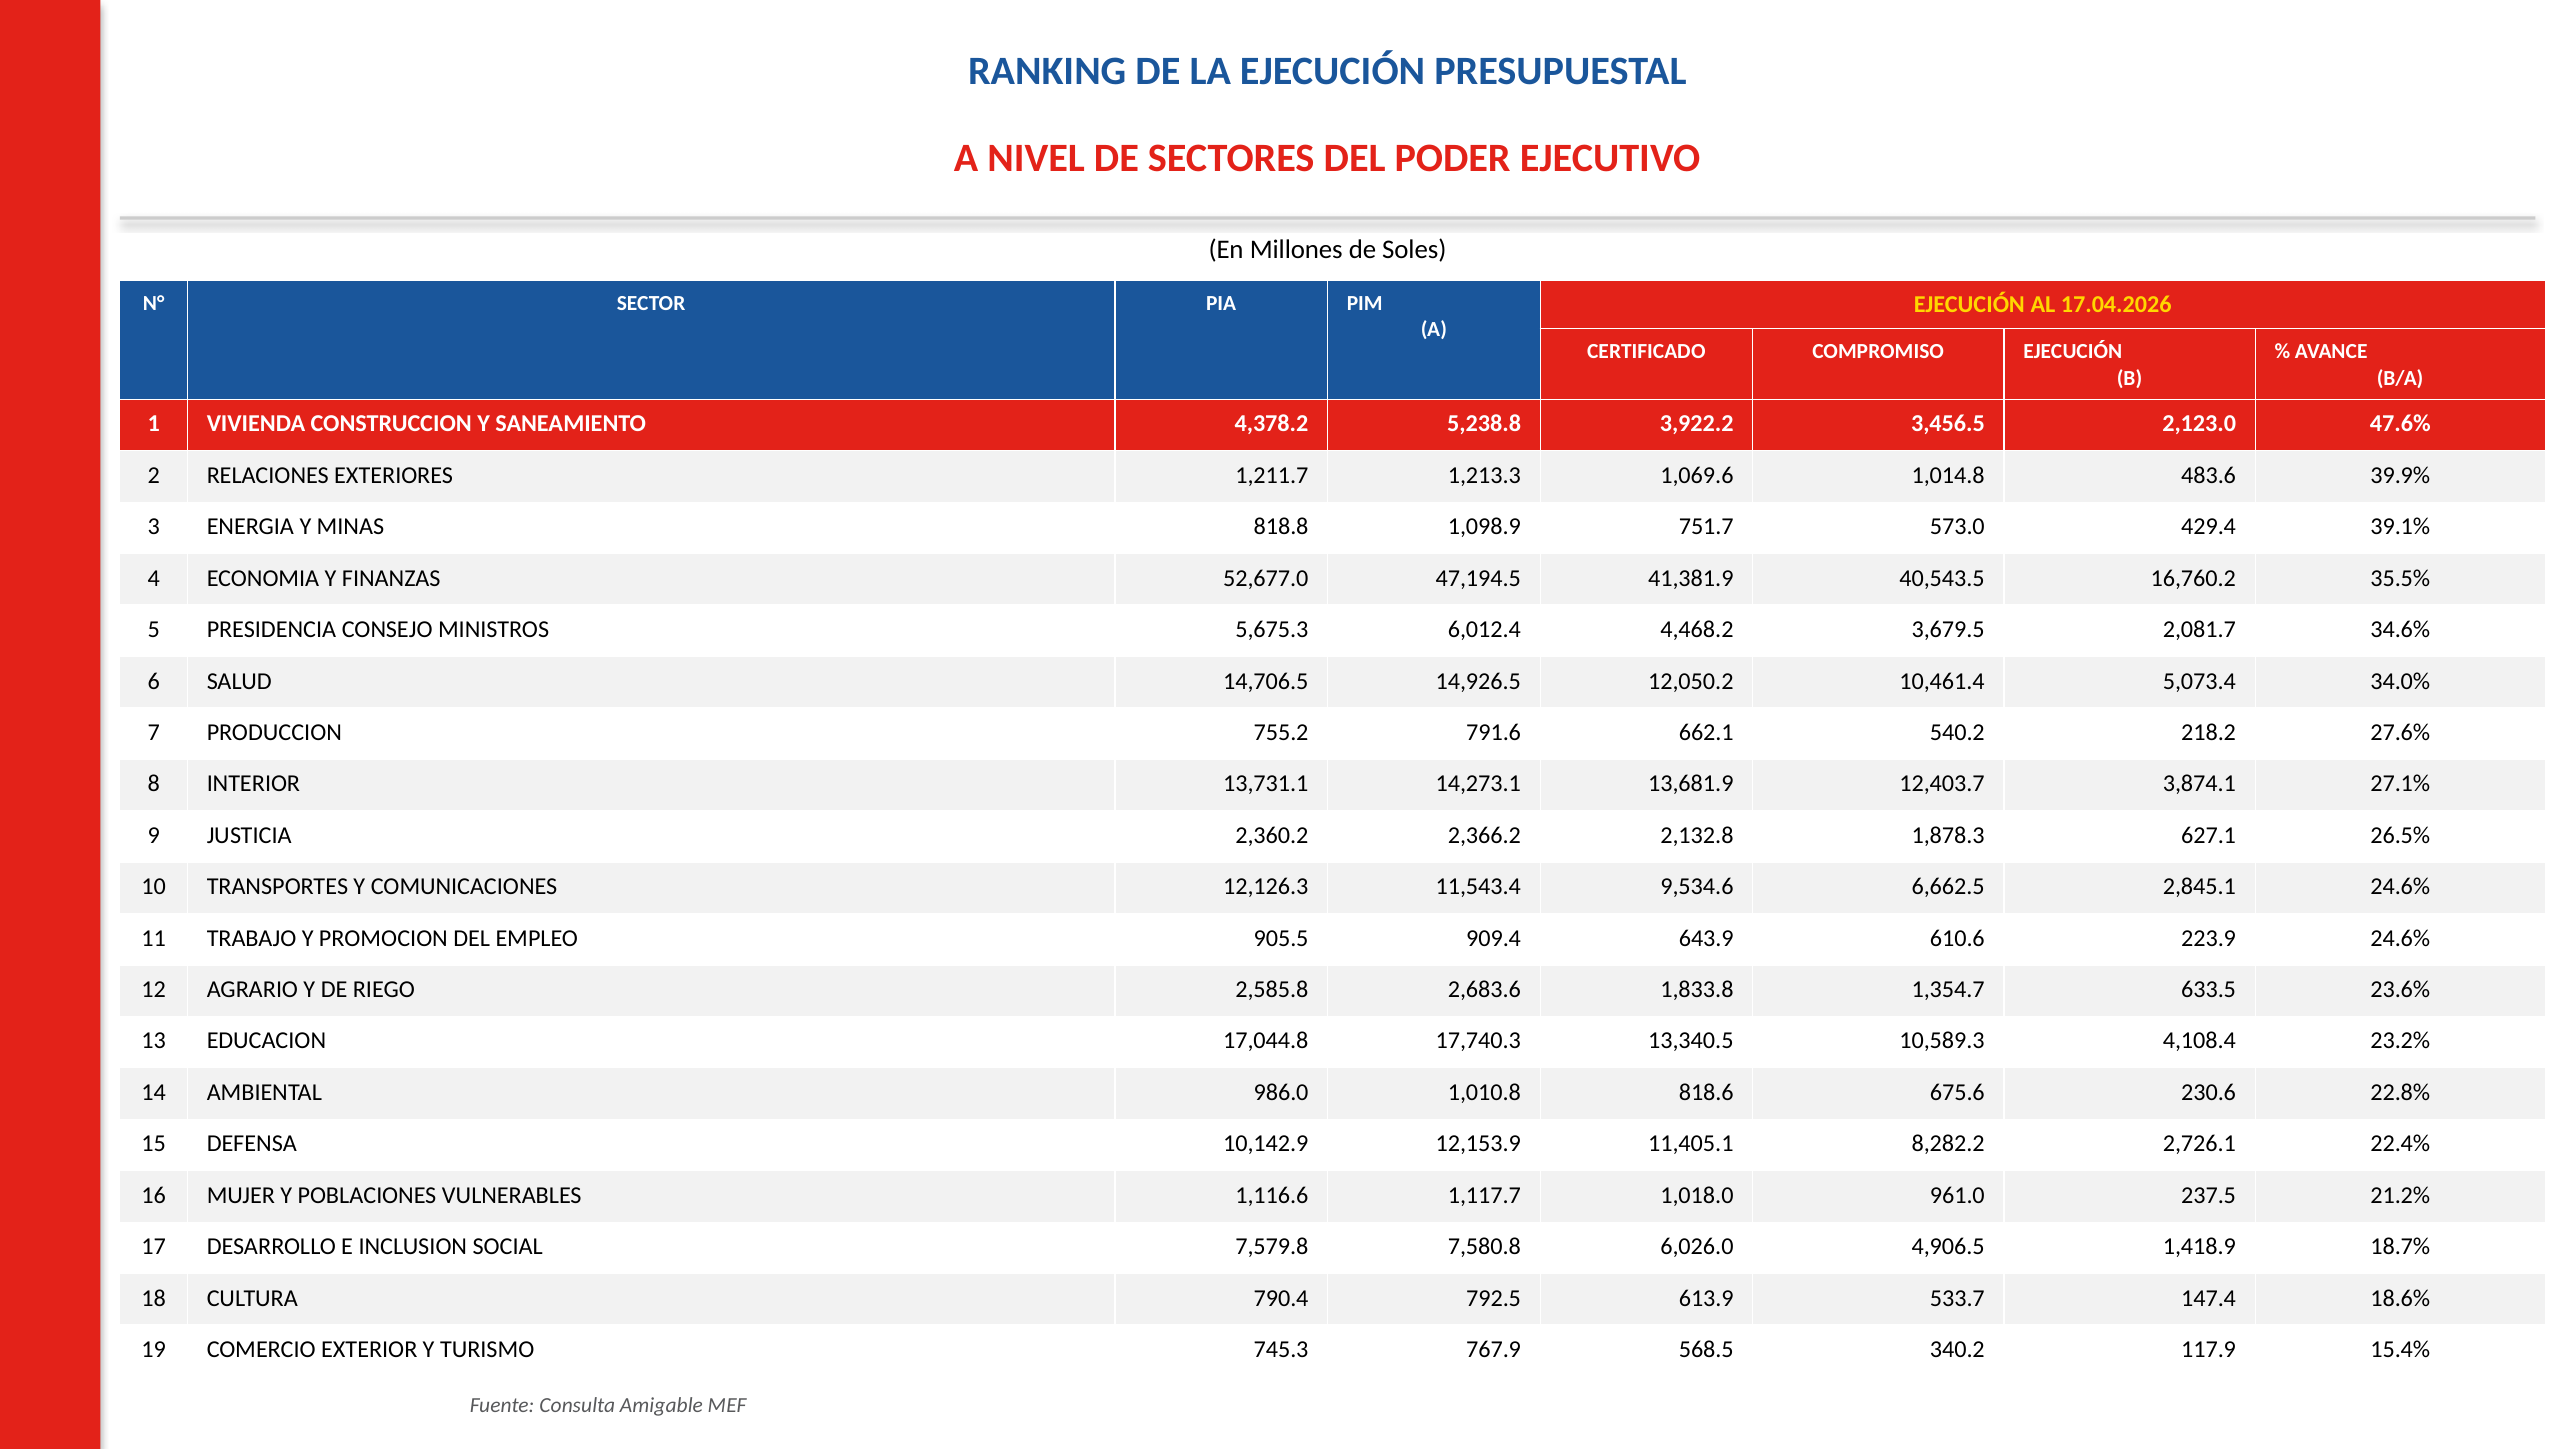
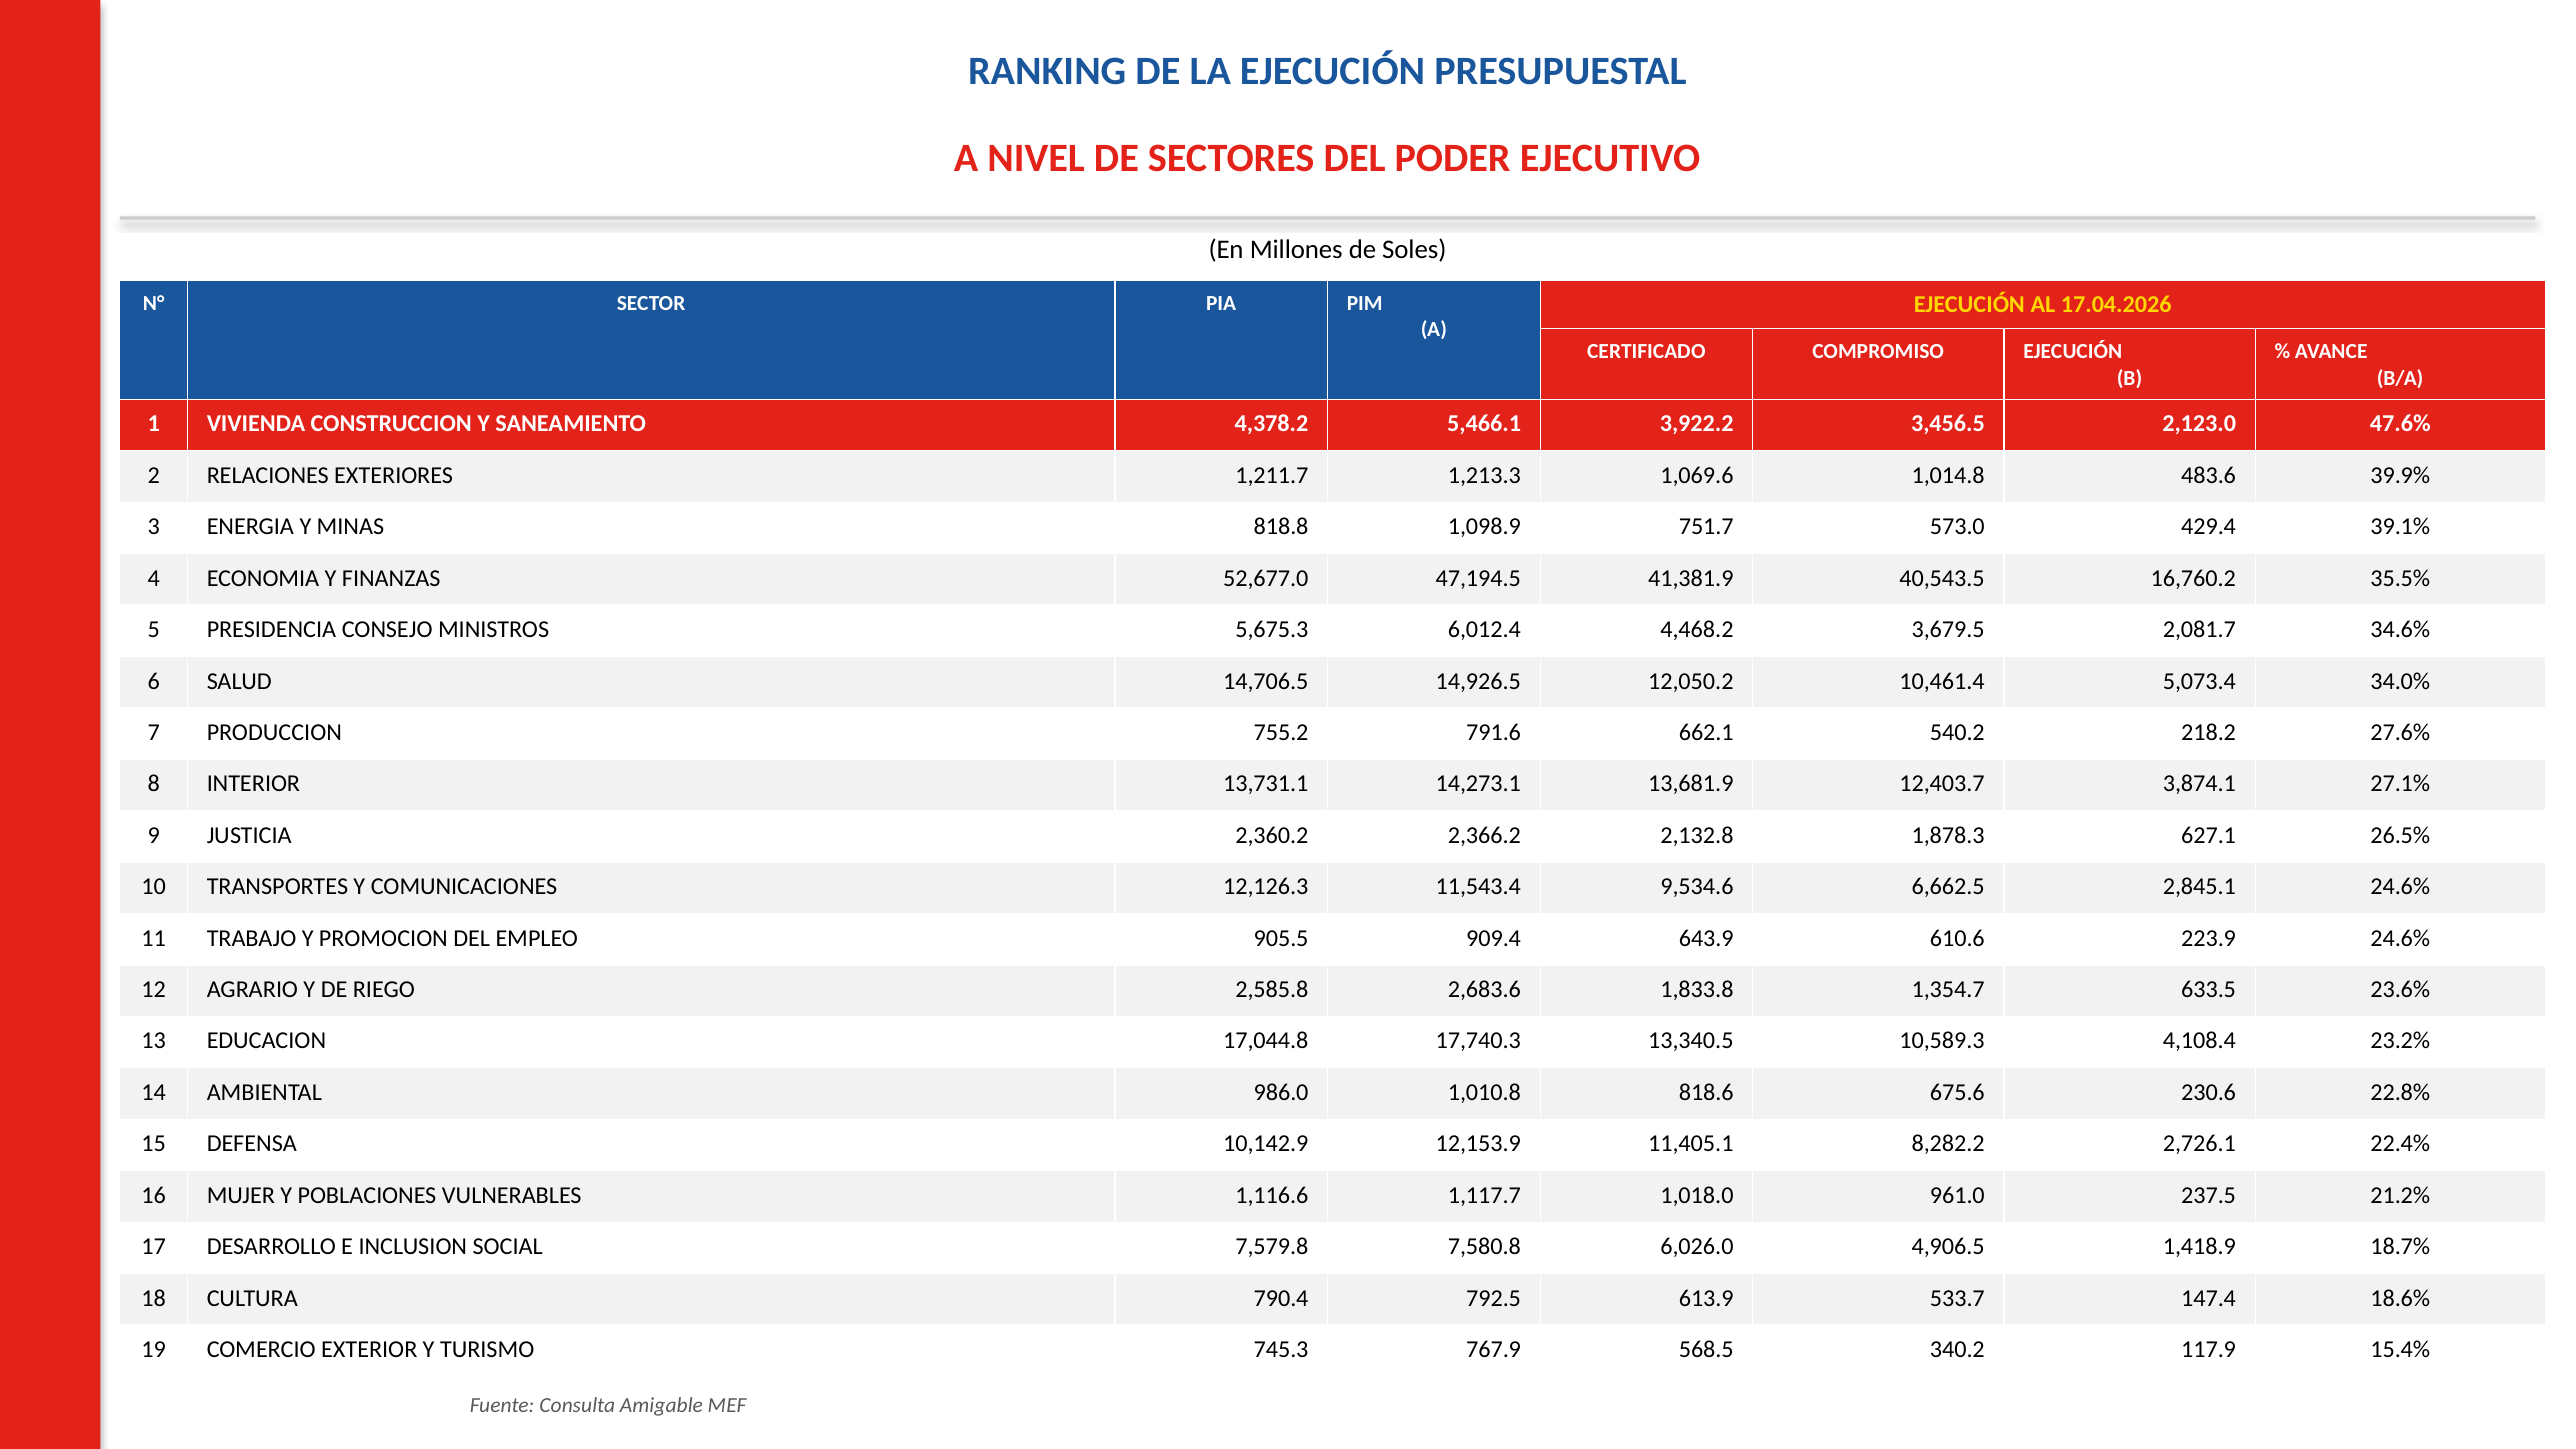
5,238.8: 5,238.8 -> 5,466.1
